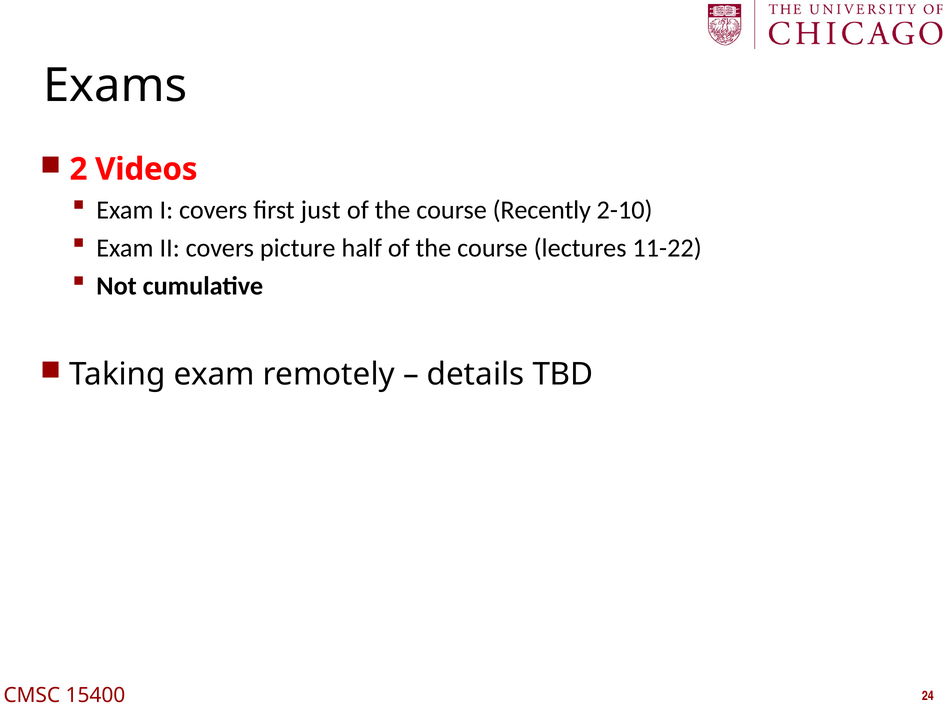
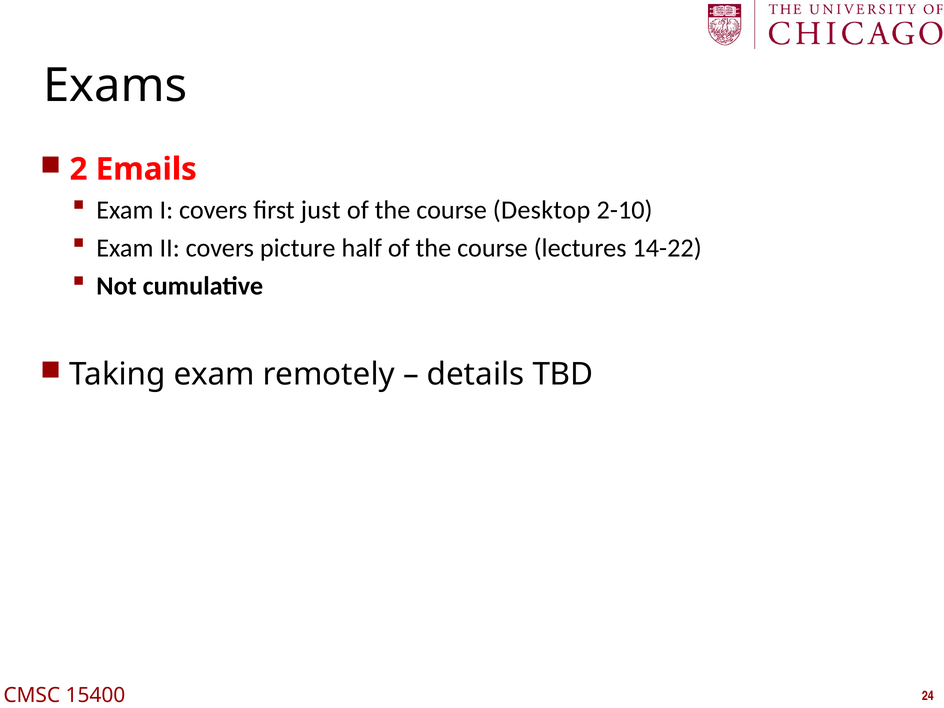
Videos: Videos -> Emails
Recently: Recently -> Desktop
11-22: 11-22 -> 14-22
